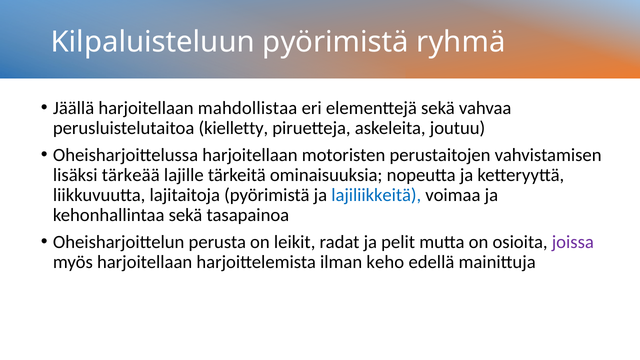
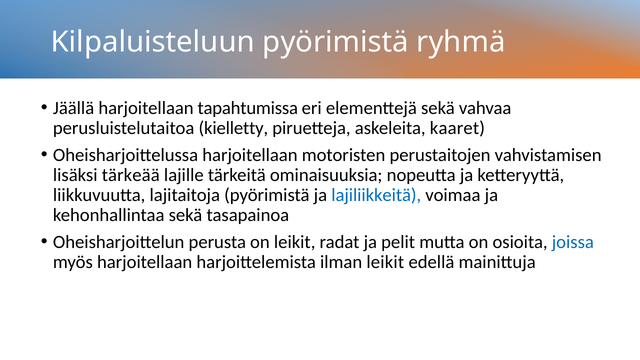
mahdollistaa: mahdollistaa -> tapahtumissa
joutuu: joutuu -> kaaret
joissa colour: purple -> blue
ilman keho: keho -> leikit
